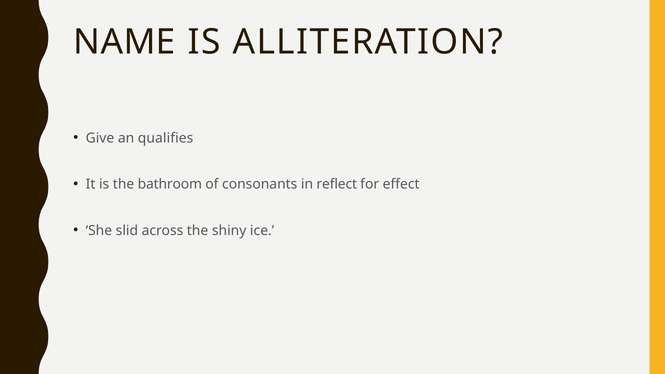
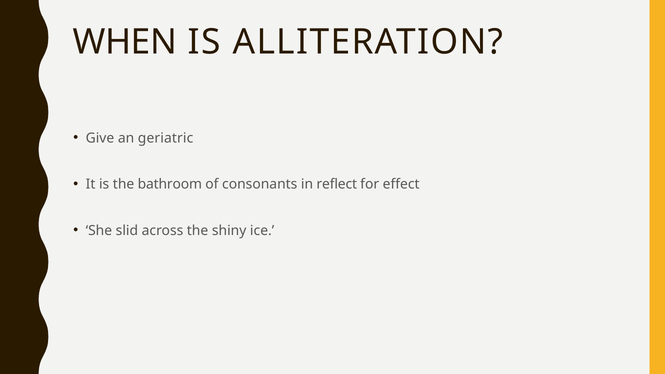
NAME: NAME -> WHEN
qualifies: qualifies -> geriatric
